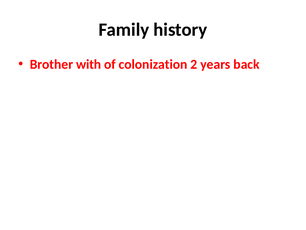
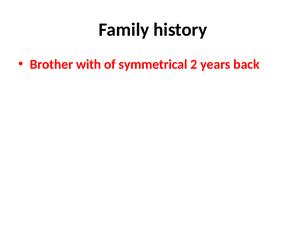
colonization: colonization -> symmetrical
